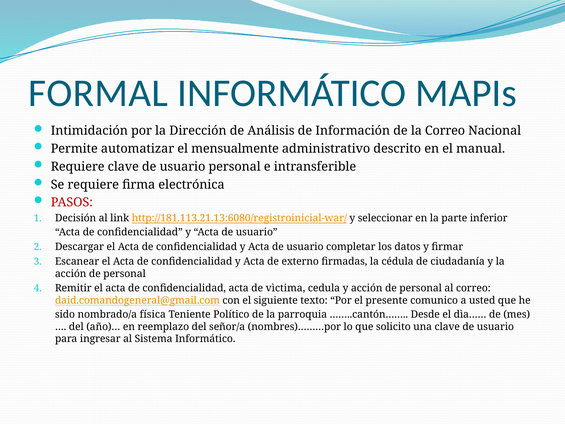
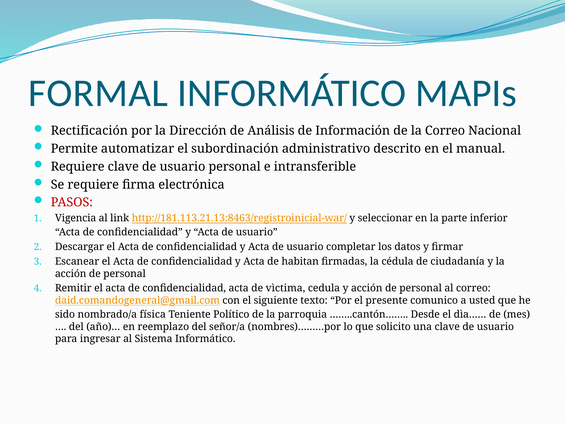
Intimidación: Intimidación -> Rectificación
mensualmente: mensualmente -> subordinación
Decisión: Decisión -> Vigencia
http://181.113.21.13:6080/registroinicial-war/: http://181.113.21.13:6080/registroinicial-war/ -> http://181.113.21.13:8463/registroinicial-war/
externo: externo -> habitan
